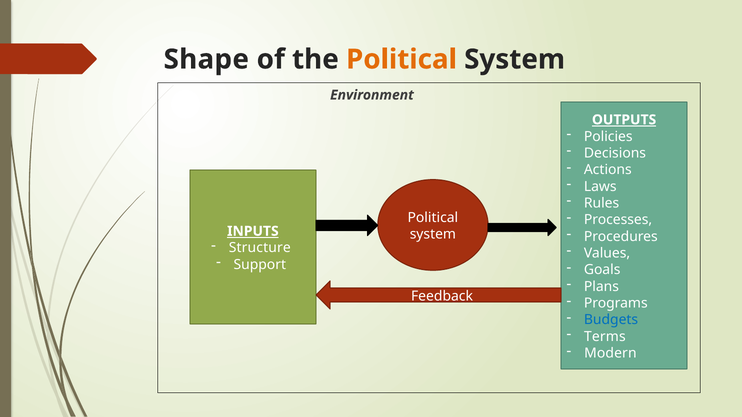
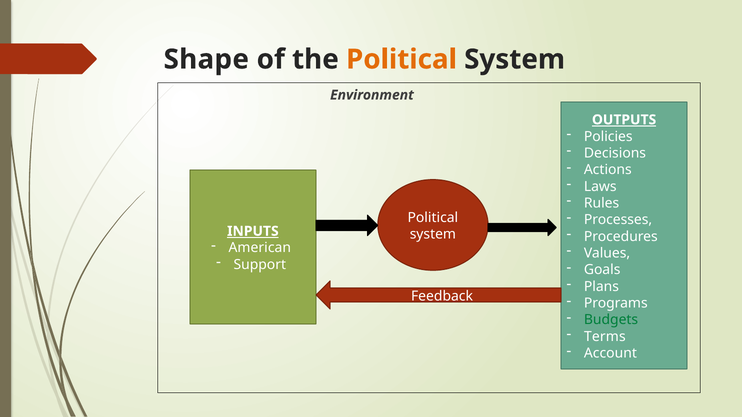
Structure: Structure -> American
Budgets colour: blue -> green
Modern: Modern -> Account
